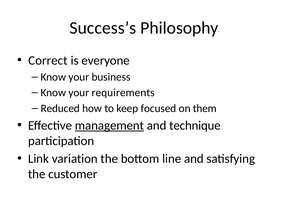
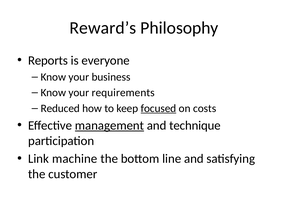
Success’s: Success’s -> Reward’s
Correct: Correct -> Reports
focused underline: none -> present
them: them -> costs
variation: variation -> machine
